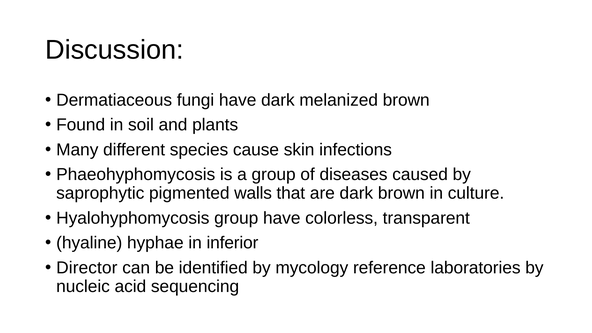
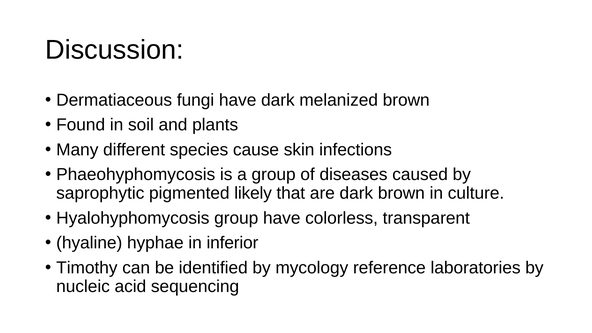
walls: walls -> likely
Director: Director -> Timothy
